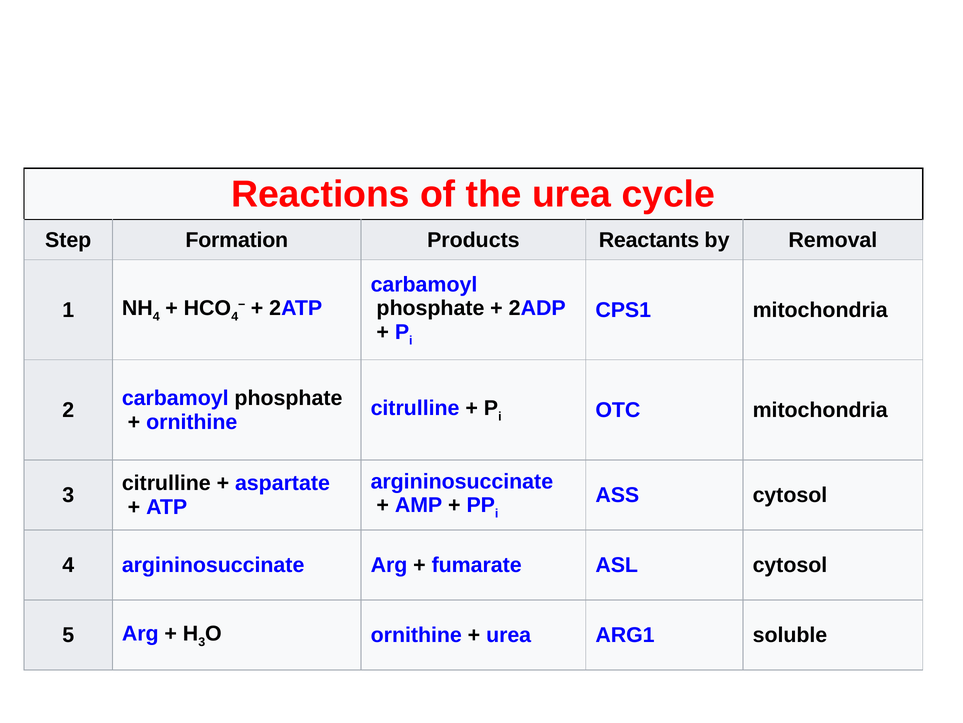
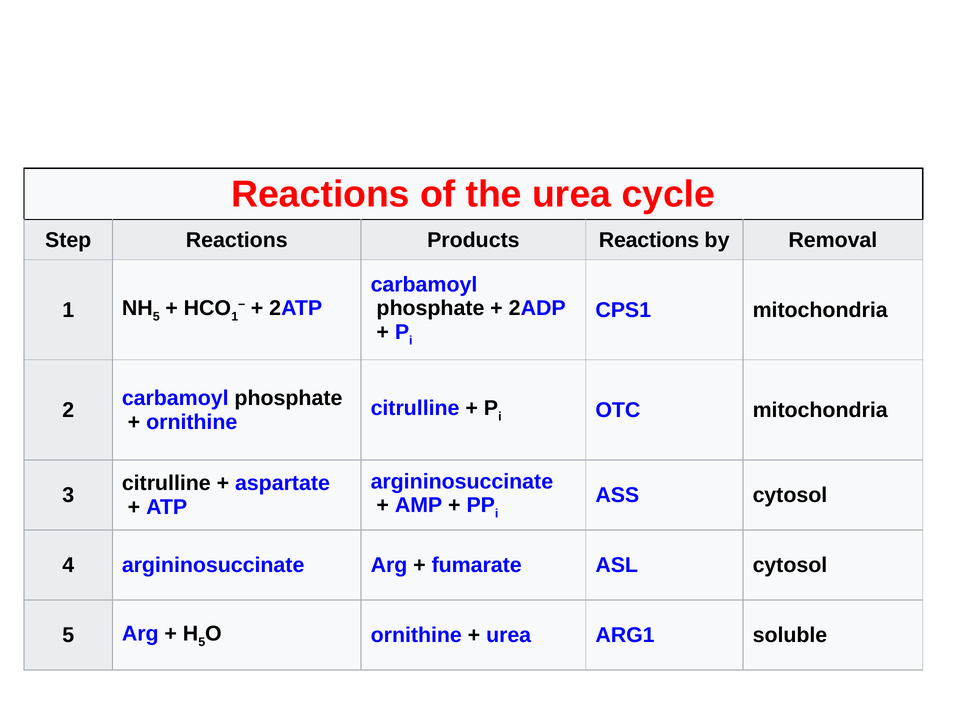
Step Formation: Formation -> Reactions
Products Reactants: Reactants -> Reactions
4 at (156, 316): 4 -> 5
4 at (235, 316): 4 -> 1
3 at (202, 641): 3 -> 5
